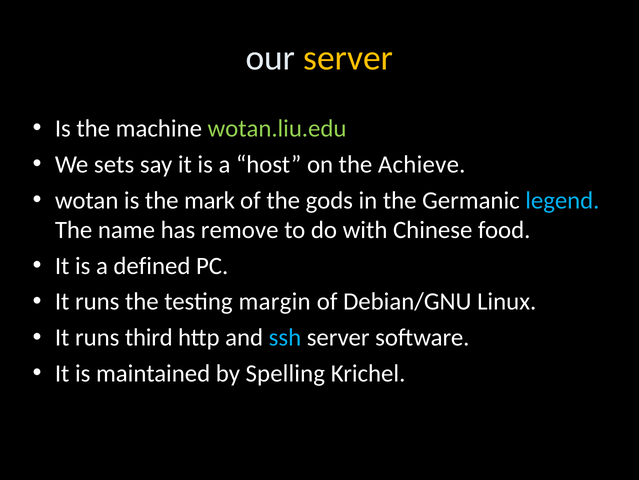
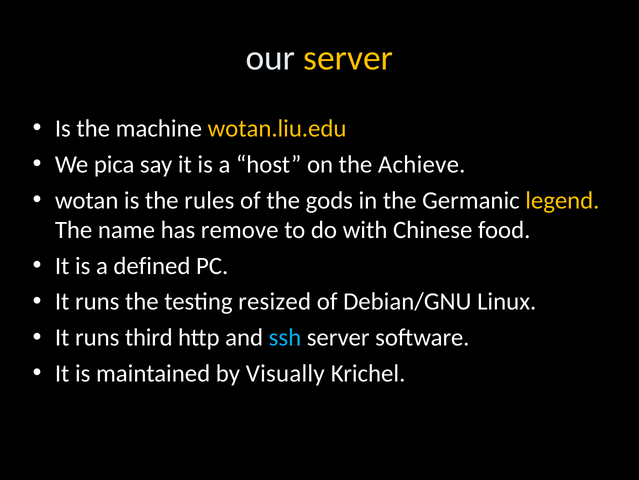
wotan.liu.edu colour: light green -> yellow
sets: sets -> pica
mark: mark -> rules
legend colour: light blue -> yellow
margin: margin -> resized
Spelling: Spelling -> Visually
